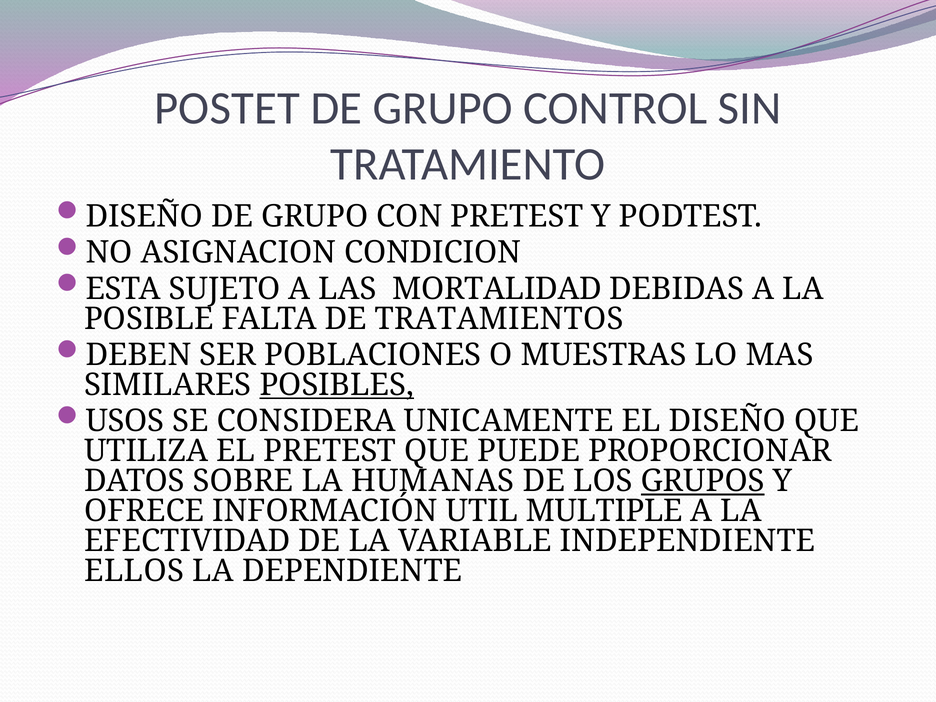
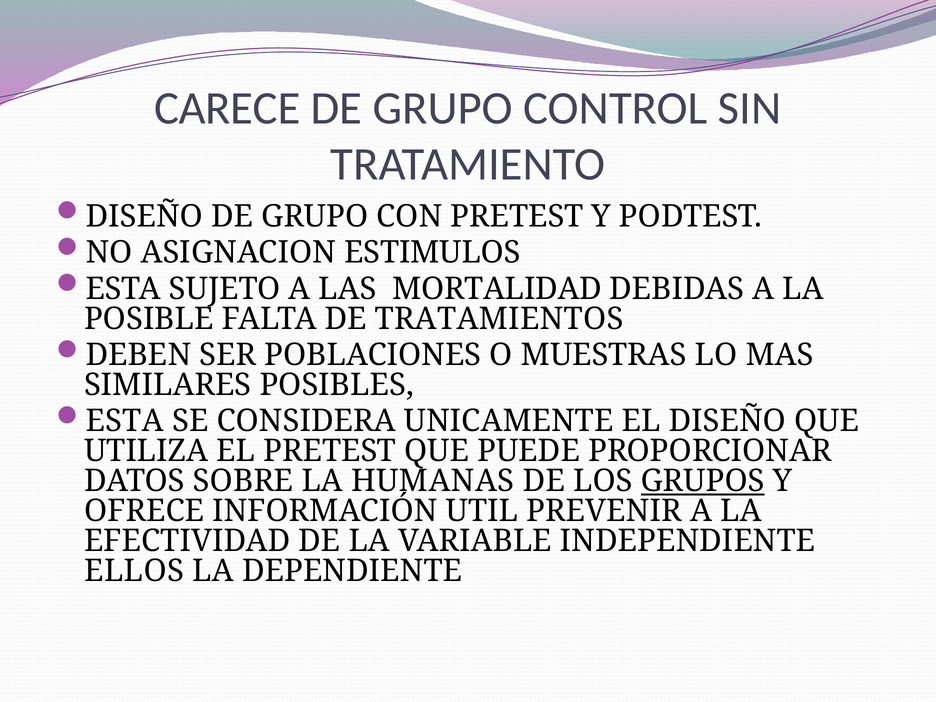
POSTET: POSTET -> CARECE
CONDICION: CONDICION -> ESTIMULOS
POSIBLES underline: present -> none
USOS at (125, 421): USOS -> ESTA
MULTIPLE: MULTIPLE -> PREVENIR
